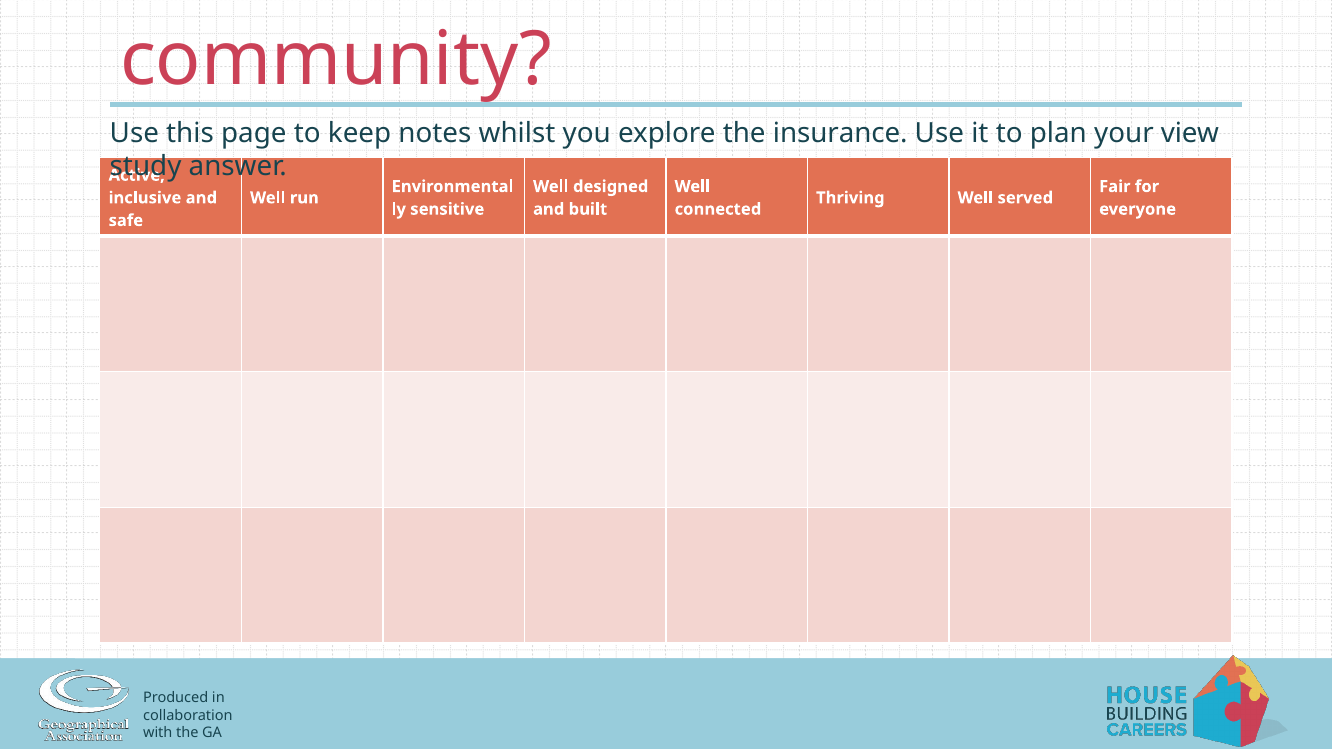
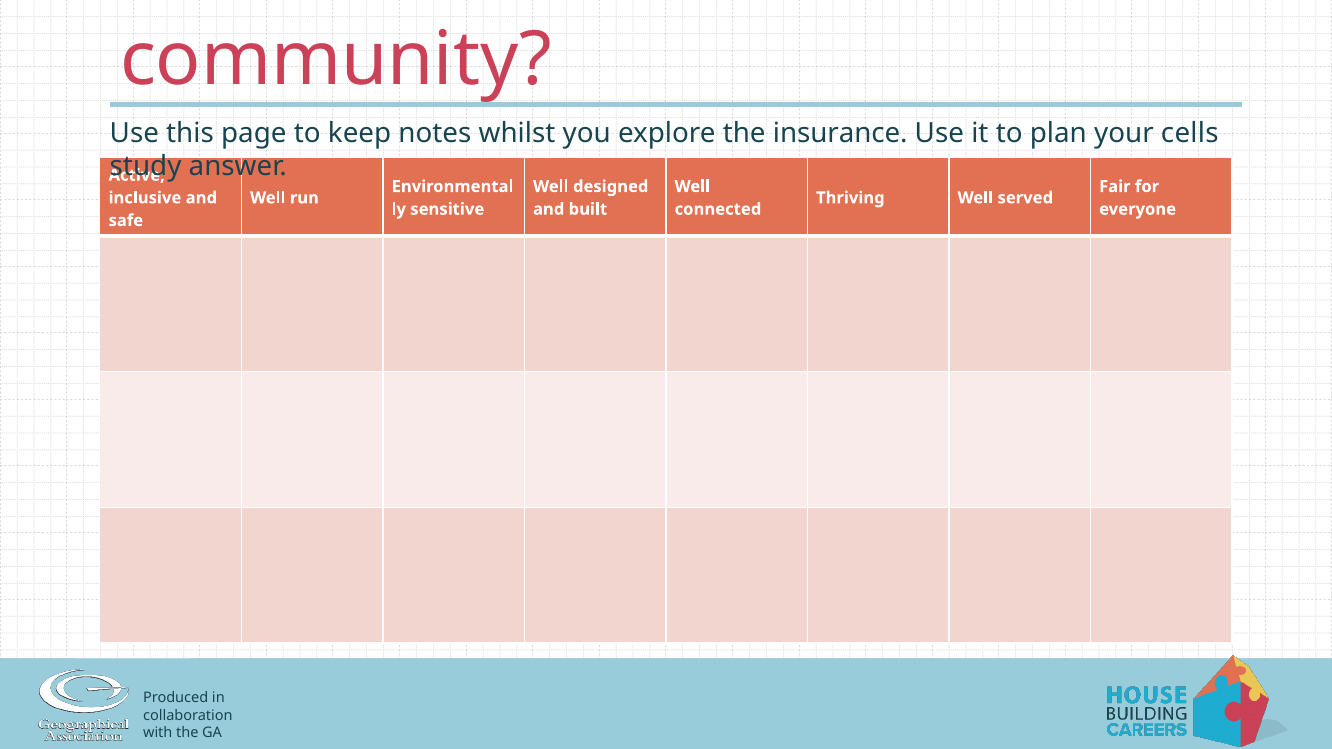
view: view -> cells
